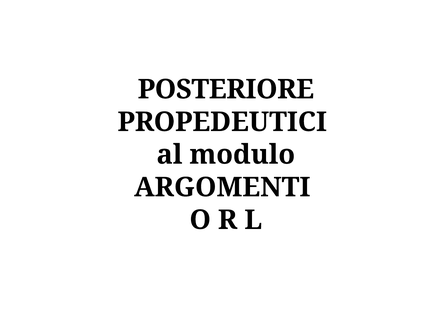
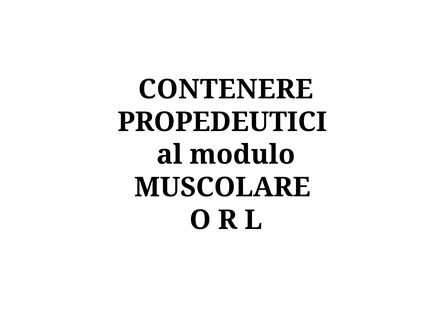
POSTERIORE: POSTERIORE -> CONTENERE
ARGOMENTI: ARGOMENTI -> MUSCOLARE
